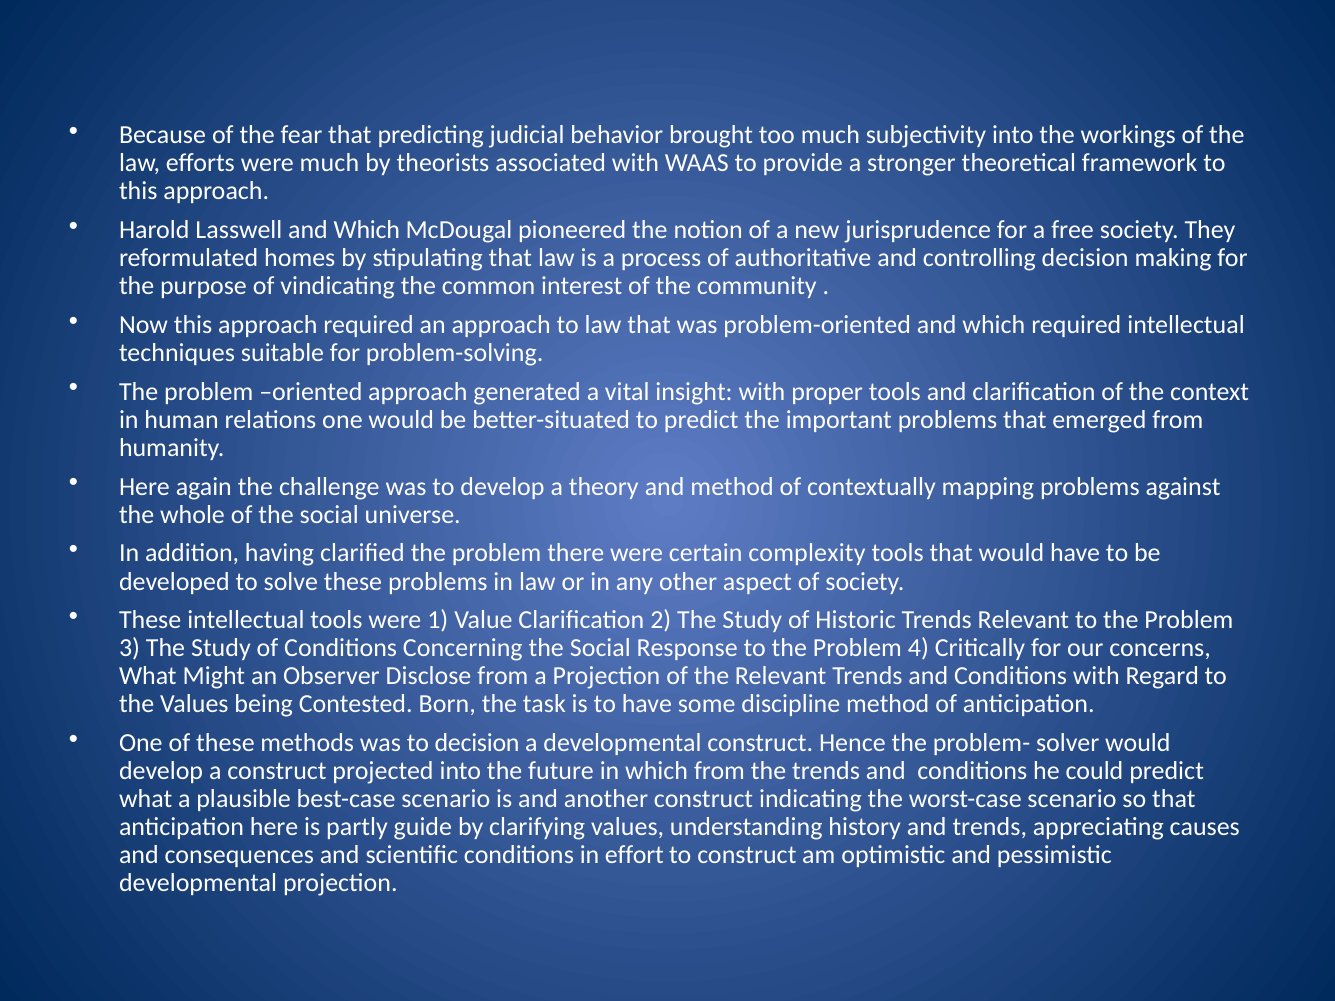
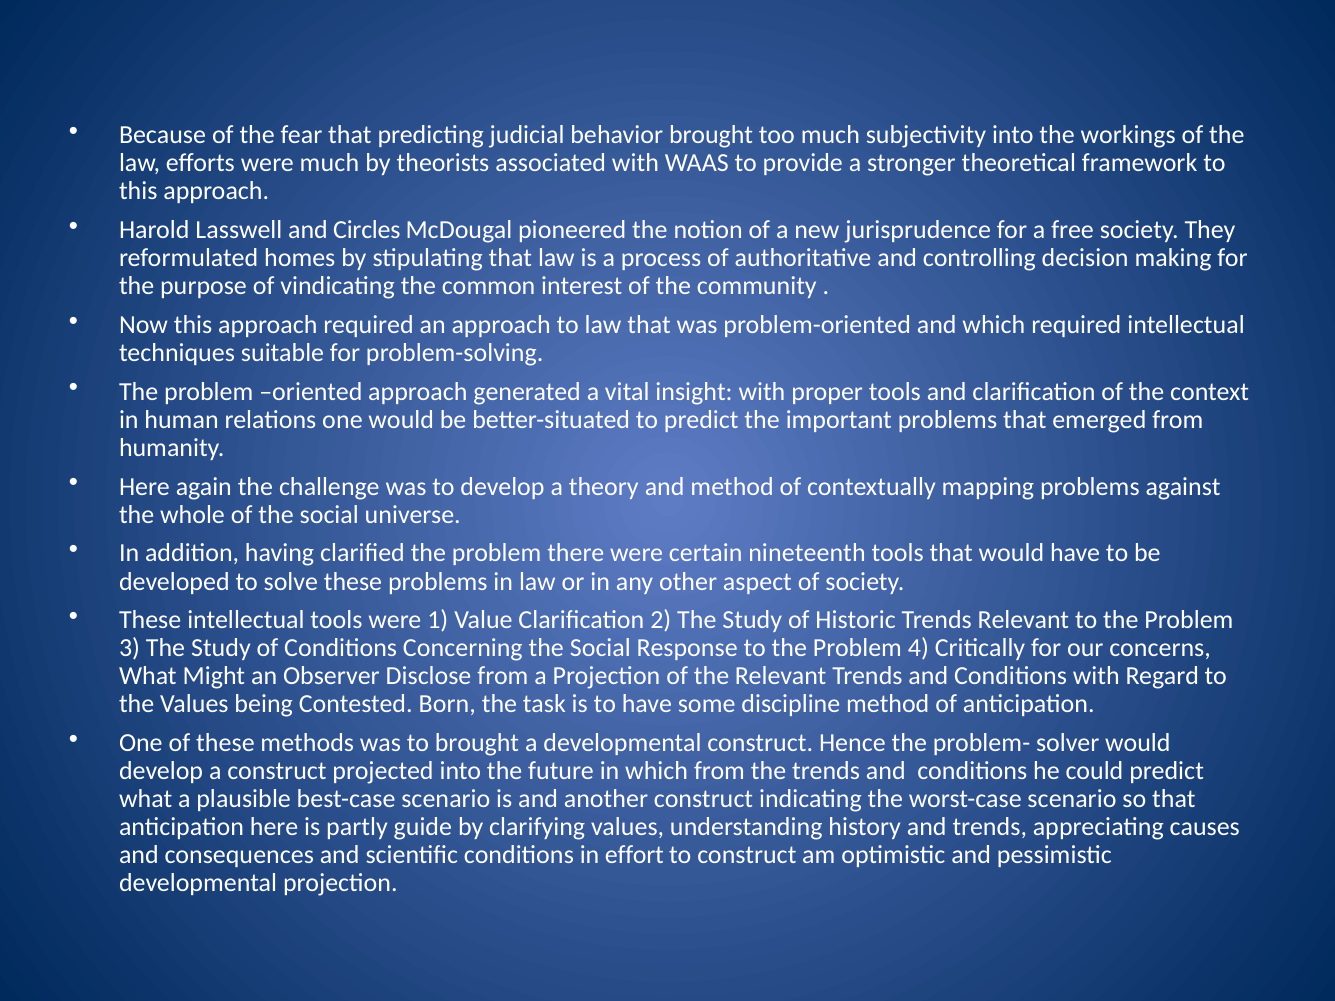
Lasswell and Which: Which -> Circles
complexity: complexity -> nineteenth
to decision: decision -> brought
